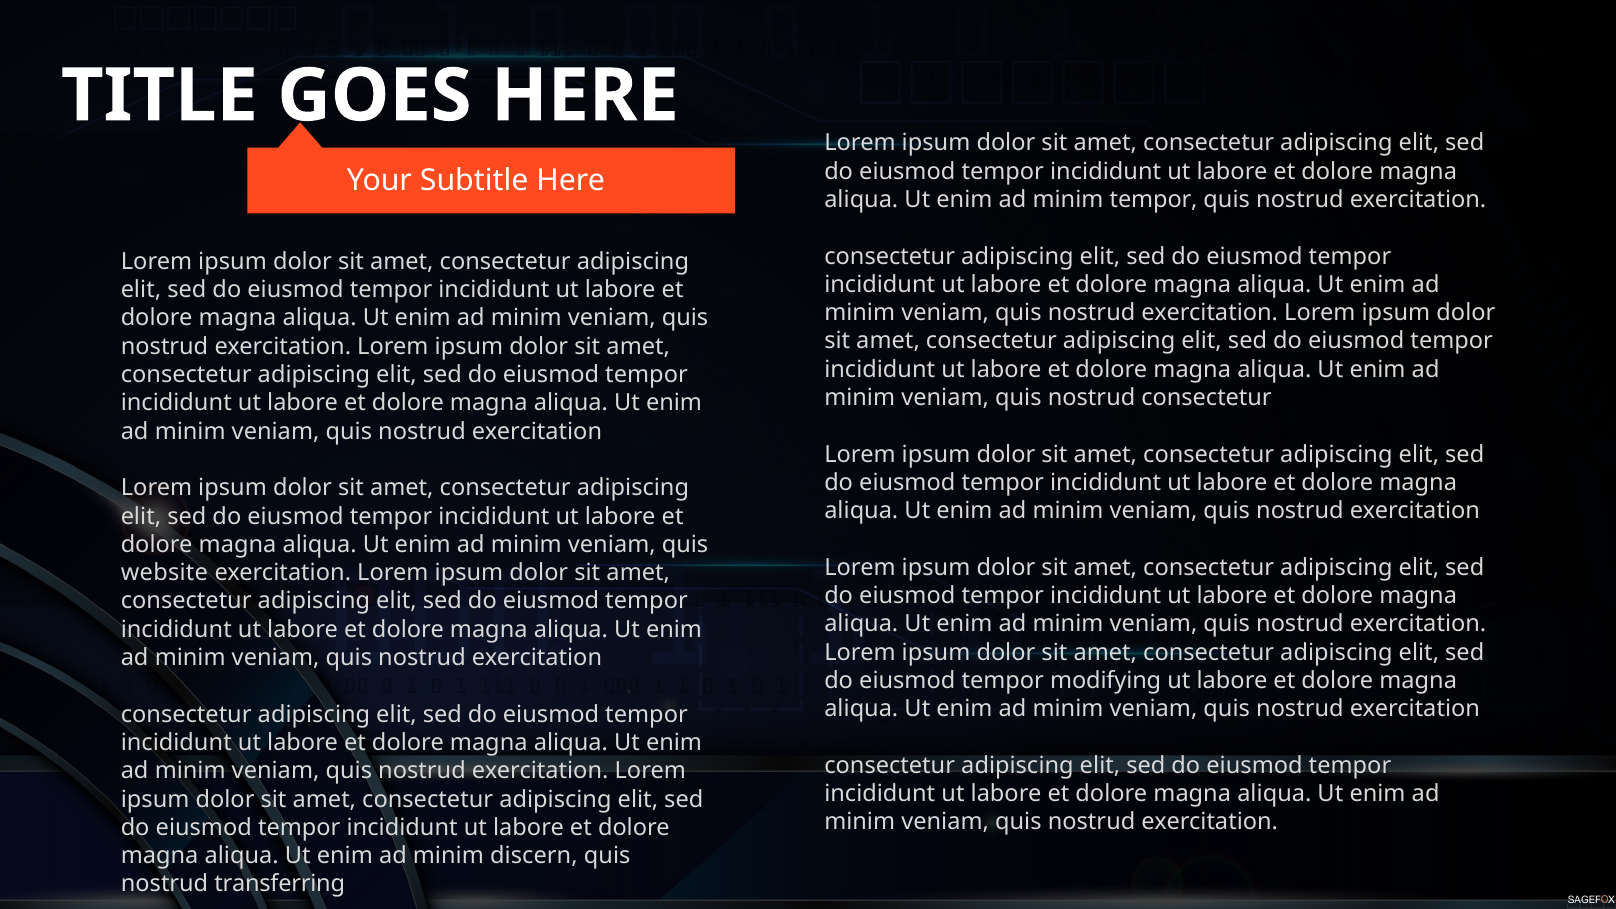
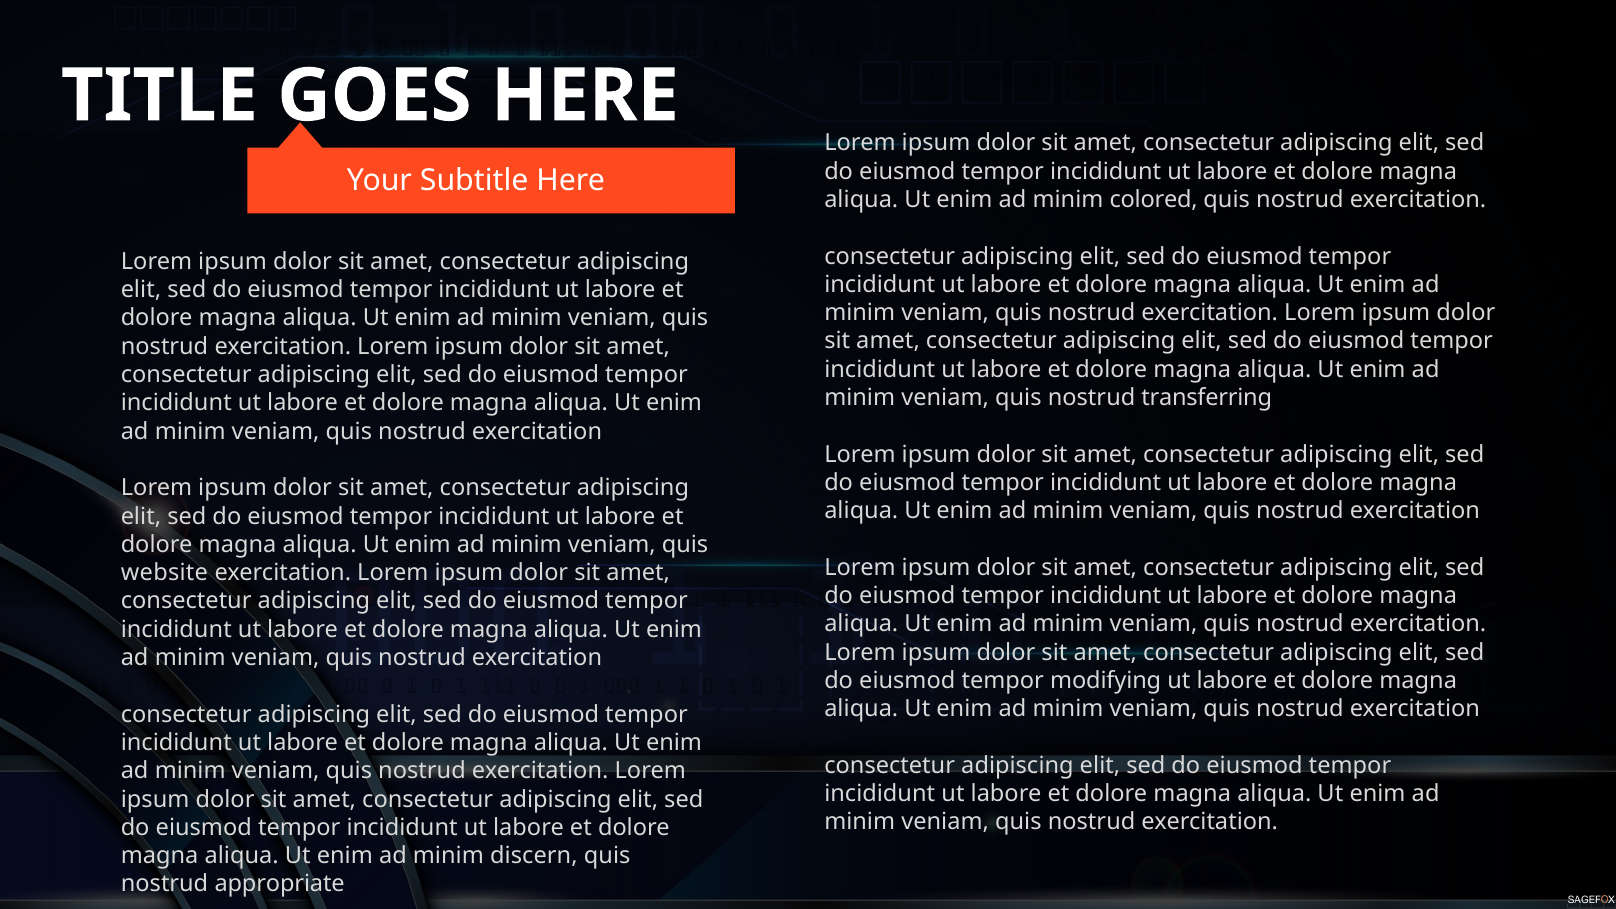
minim tempor: tempor -> colored
nostrud consectetur: consectetur -> transferring
transferring: transferring -> appropriate
